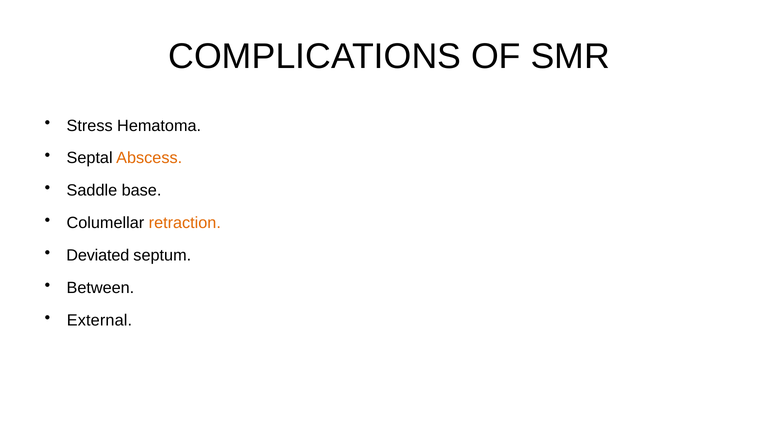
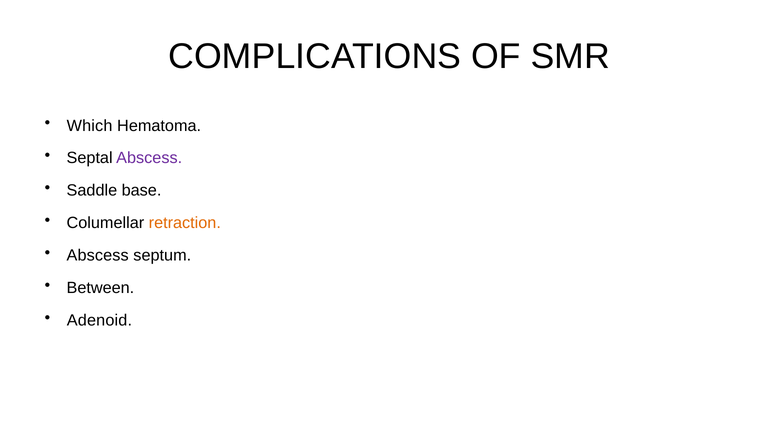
Stress: Stress -> Which
Abscess at (149, 158) colour: orange -> purple
Deviated at (98, 256): Deviated -> Abscess
External: External -> Adenoid
